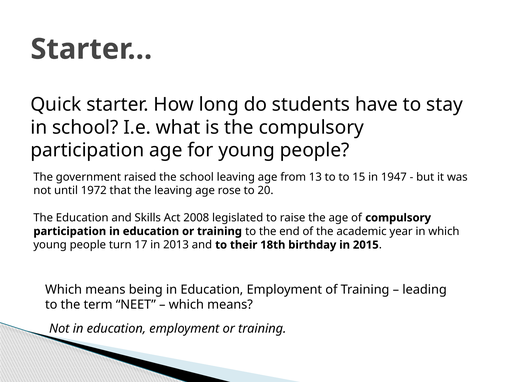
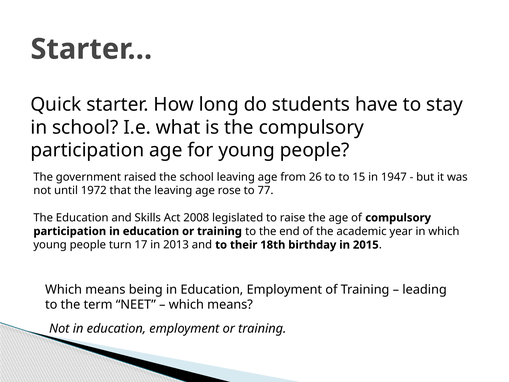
13: 13 -> 26
20: 20 -> 77
